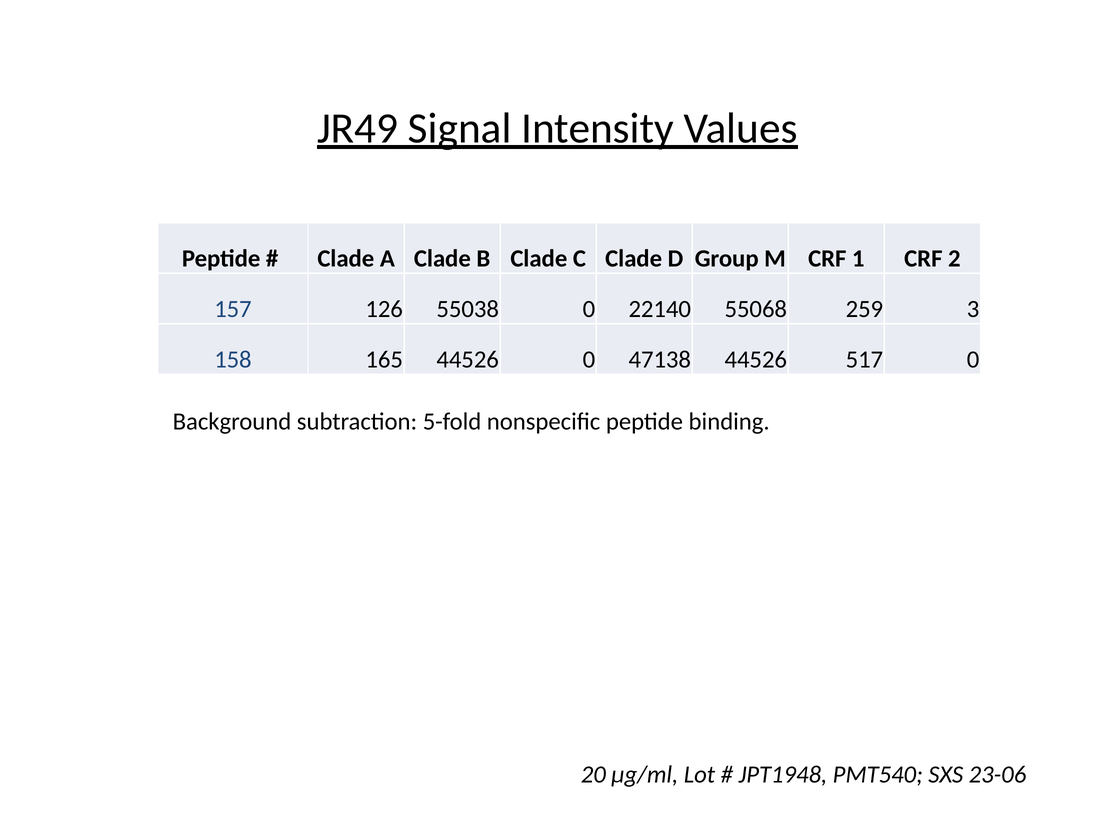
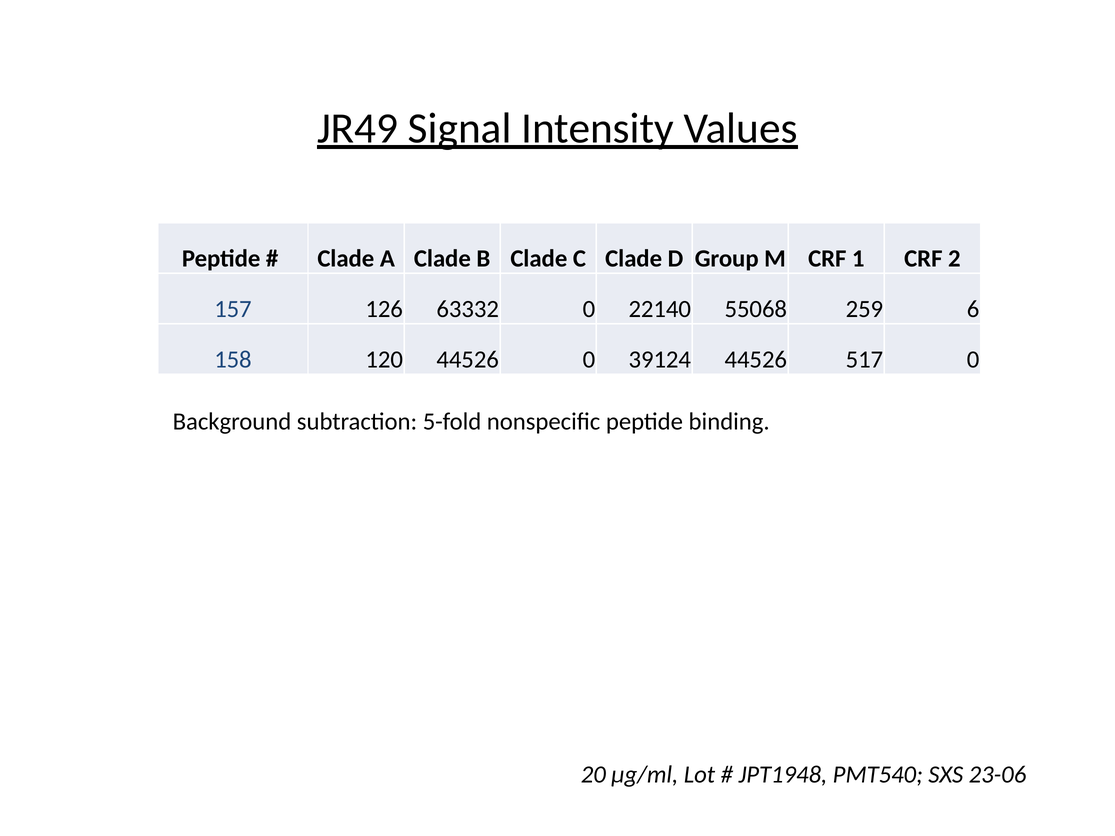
55038: 55038 -> 63332
3: 3 -> 6
165: 165 -> 120
47138: 47138 -> 39124
